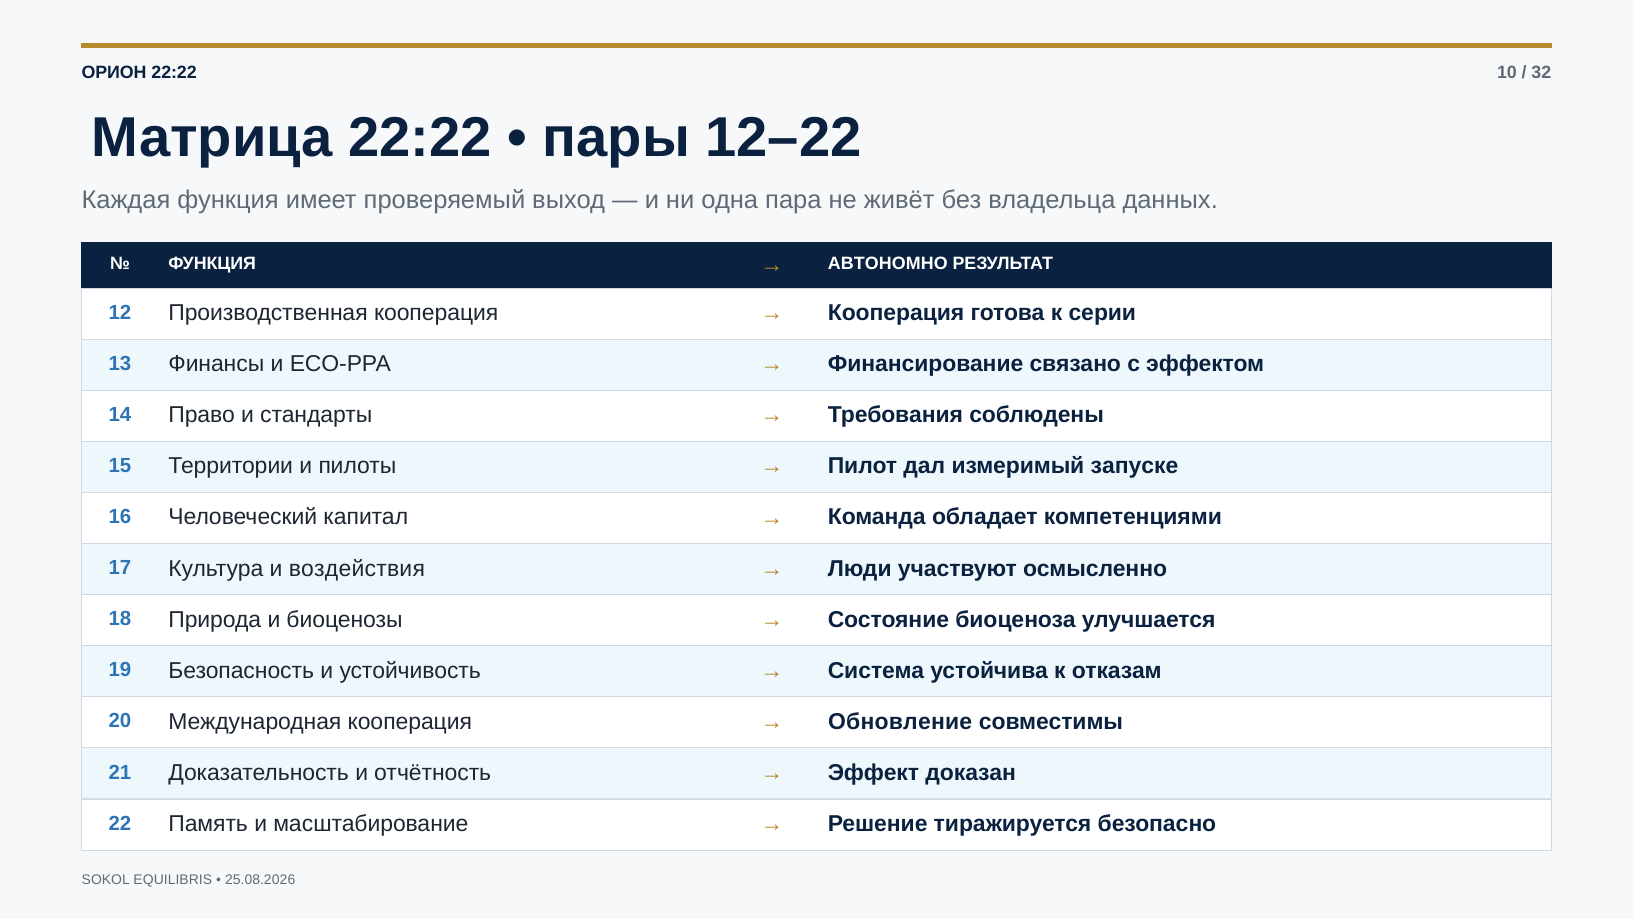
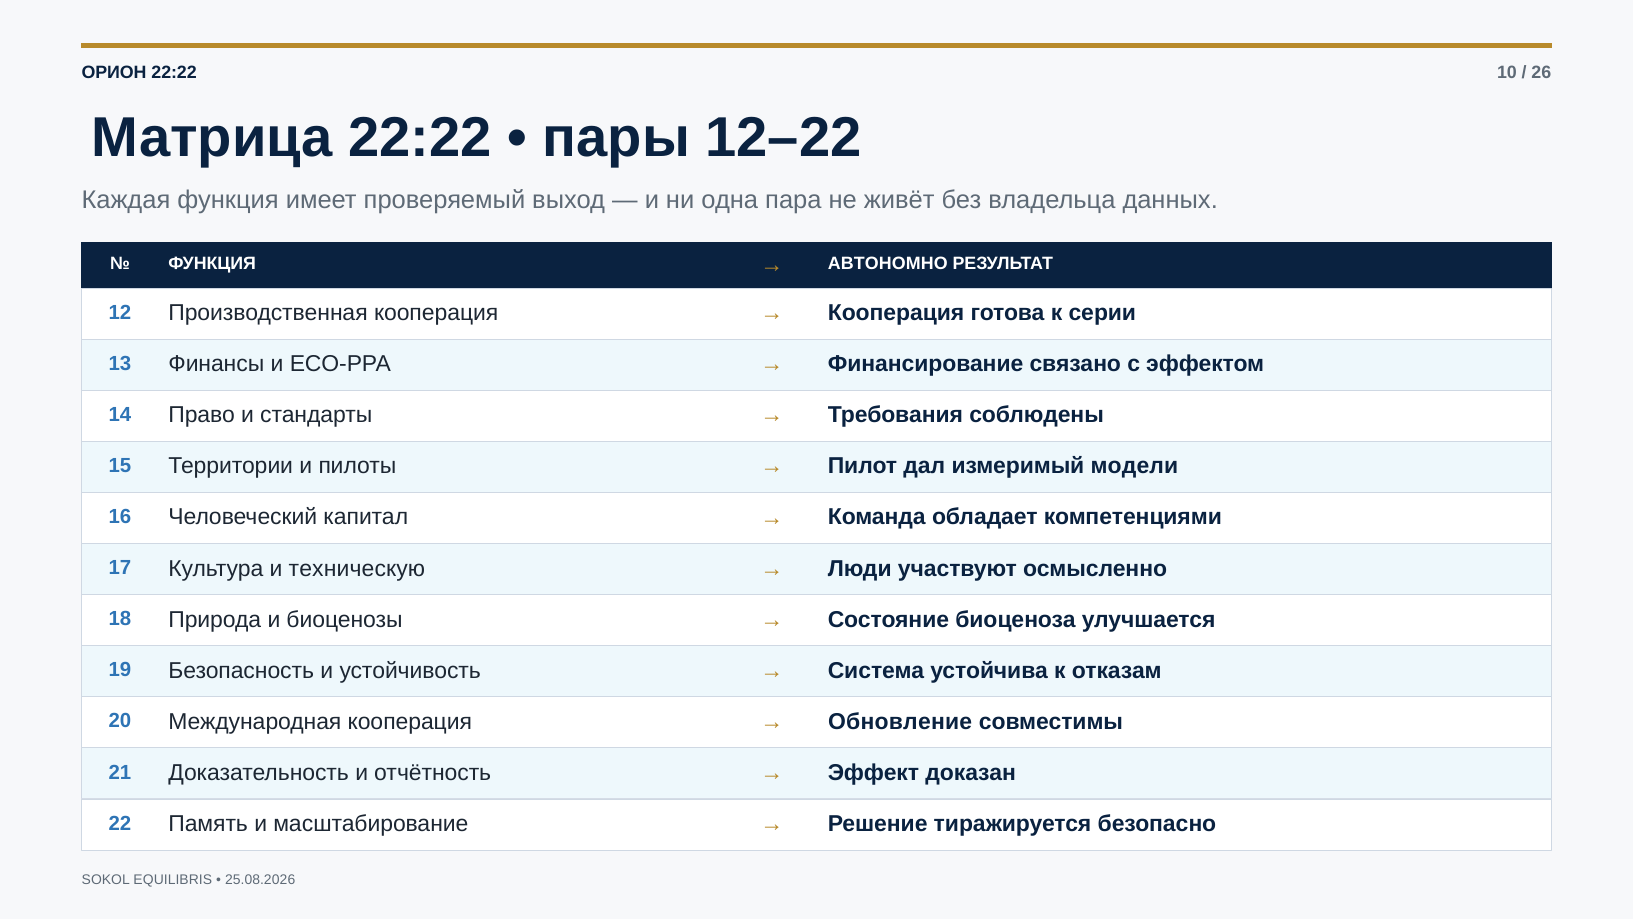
32: 32 -> 26
запуске: запуске -> модели
воздействия: воздействия -> техническую
